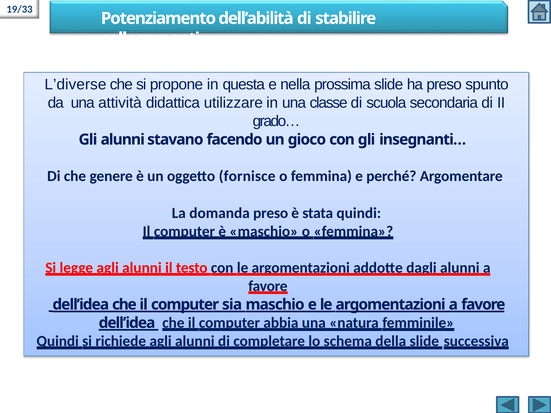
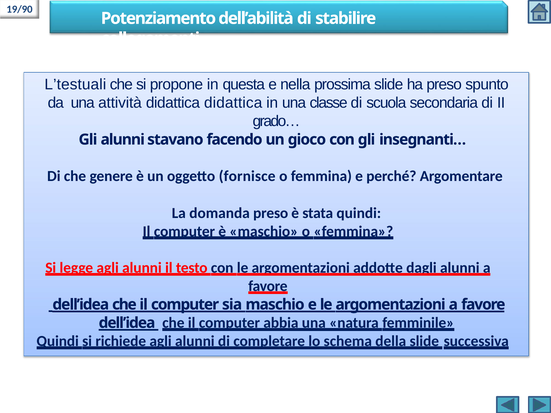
19/33: 19/33 -> 19/90
L’diverse: L’diverse -> L’testuali
didattica utilizzare: utilizzare -> didattica
